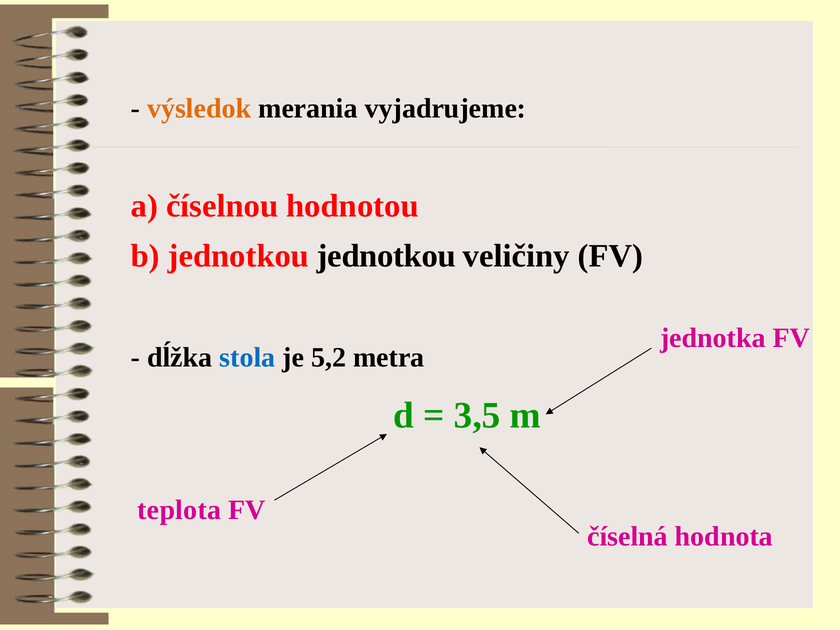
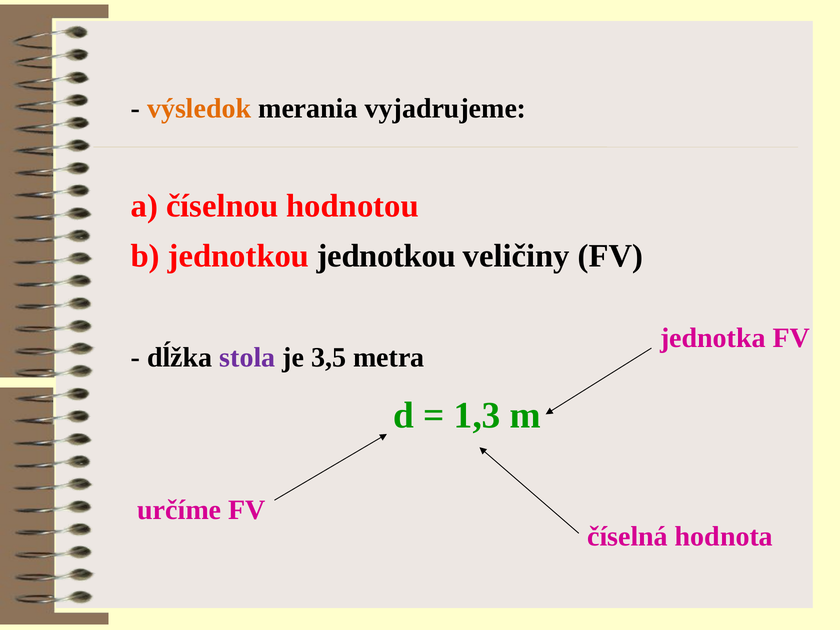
stola colour: blue -> purple
5,2: 5,2 -> 3,5
3,5: 3,5 -> 1,3
teplota: teplota -> určíme
